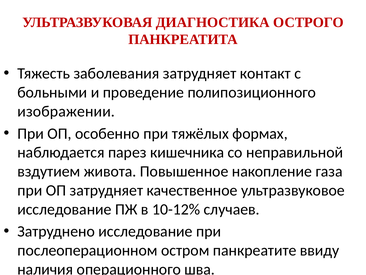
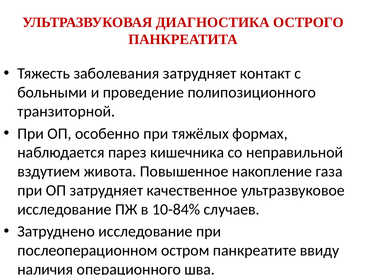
изображении: изображении -> транзиторной
10-12%: 10-12% -> 10-84%
